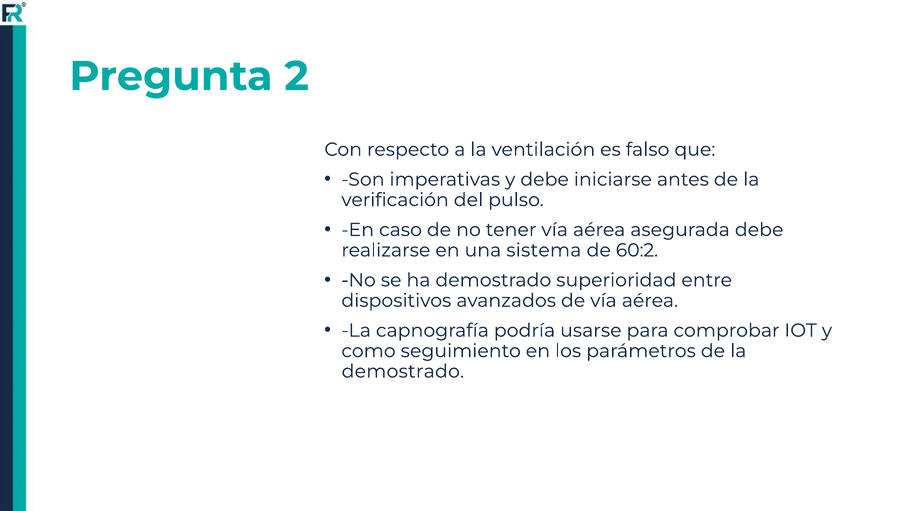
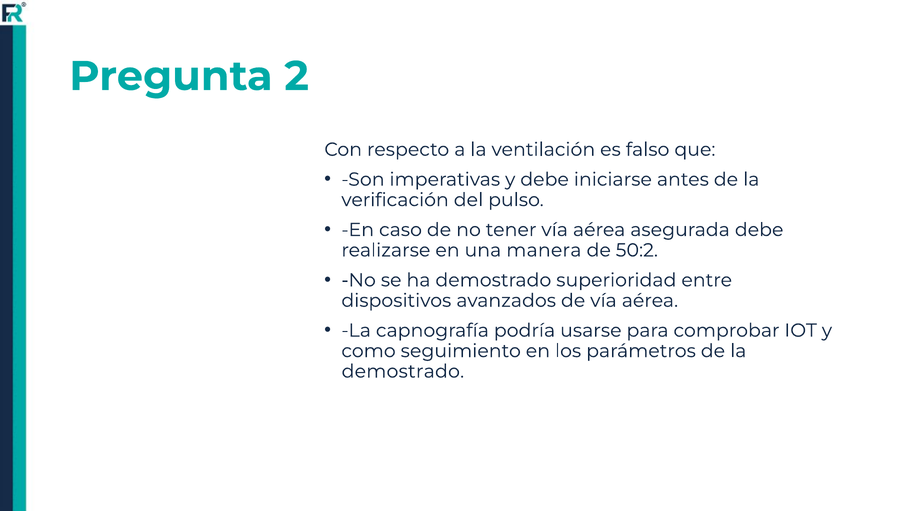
sistema: sistema -> manera
60:2: 60:2 -> 50:2
